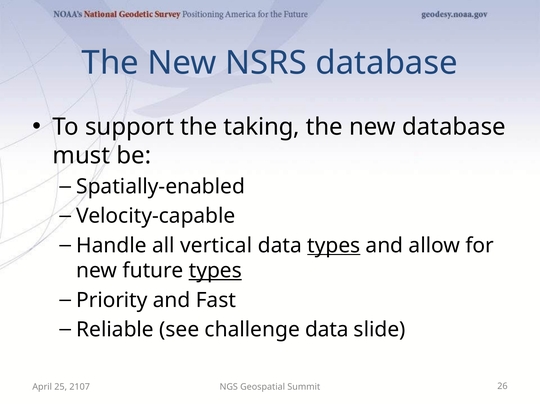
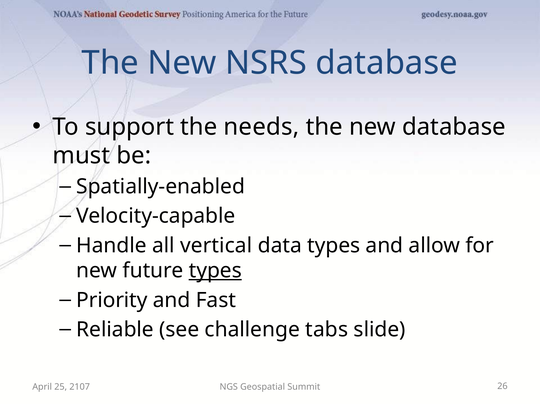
taking: taking -> needs
types at (334, 245) underline: present -> none
challenge data: data -> tabs
